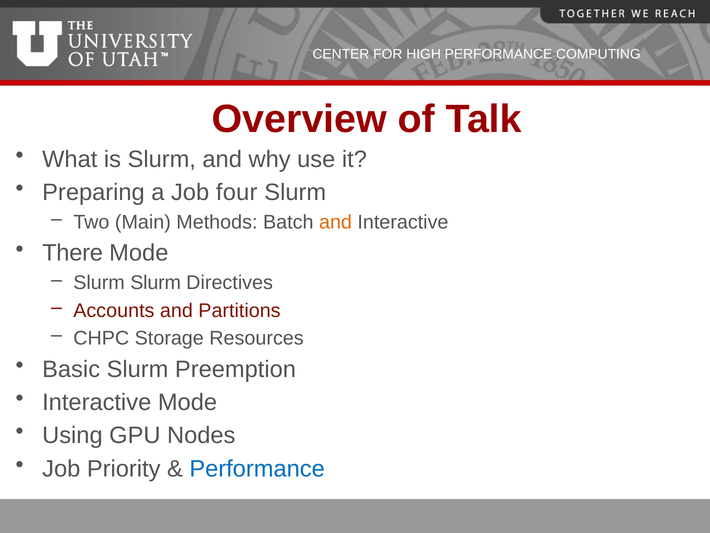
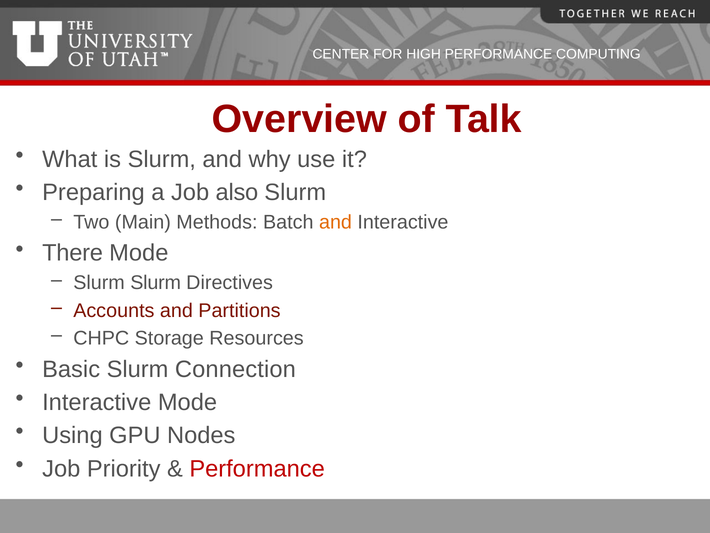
four: four -> also
Preemption: Preemption -> Connection
Performance at (257, 468) colour: blue -> red
